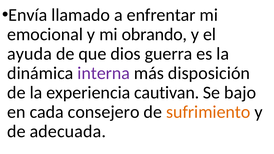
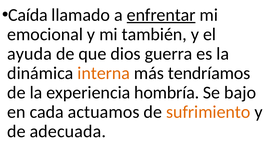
Envía: Envía -> Caída
enfrentar underline: none -> present
obrando: obrando -> también
interna colour: purple -> orange
disposición: disposición -> tendríamos
cautivan: cautivan -> hombría
consejero: consejero -> actuamos
